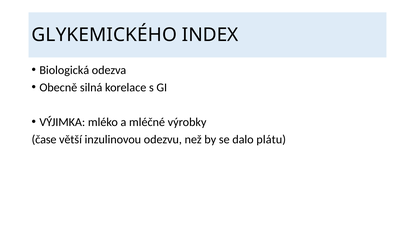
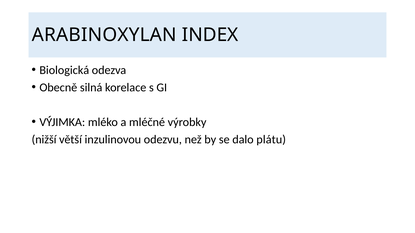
GLYKEMICKÉHO: GLYKEMICKÉHO -> ARABINOXYLAN
čase: čase -> nižší
